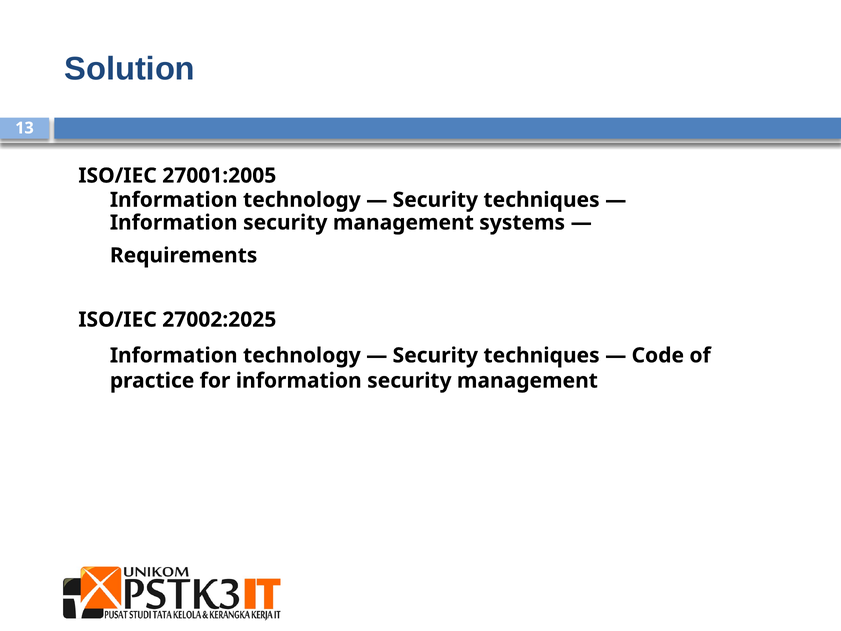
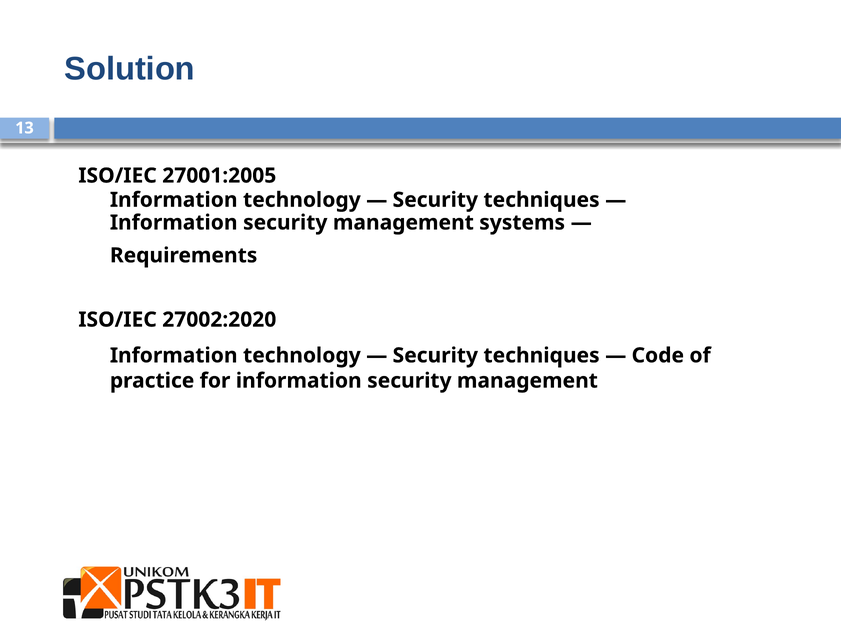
27002:2025: 27002:2025 -> 27002:2020
